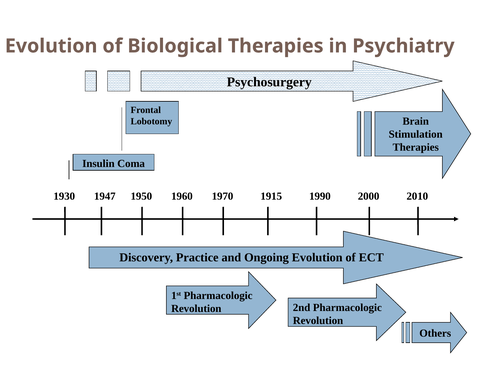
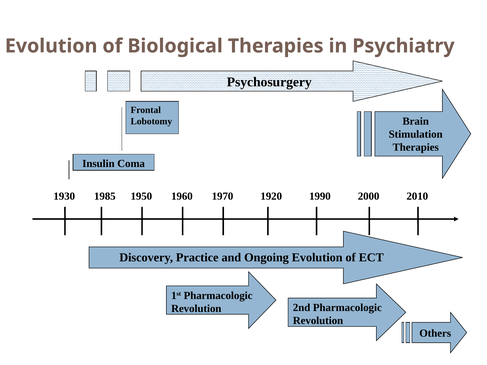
1947: 1947 -> 1985
1915: 1915 -> 1920
